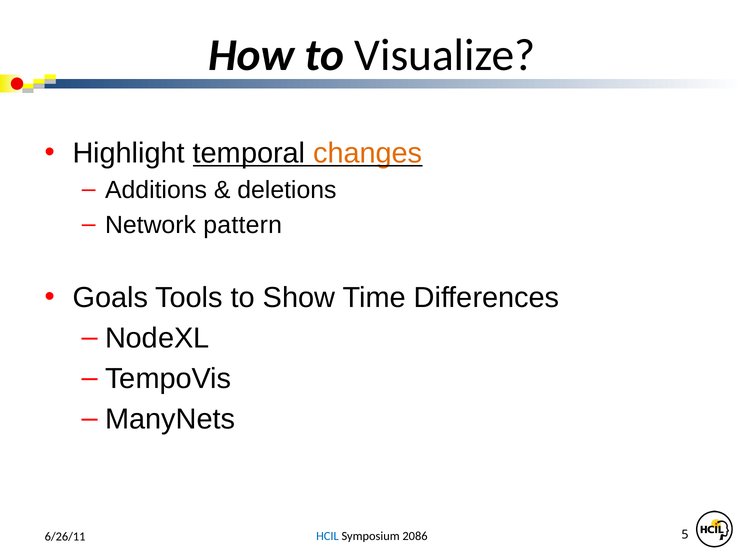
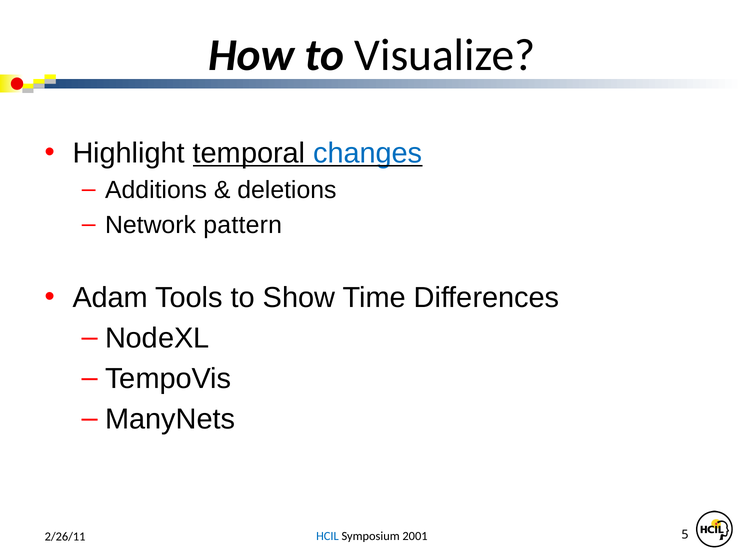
changes colour: orange -> blue
Goals: Goals -> Adam
2086: 2086 -> 2001
6/26/11: 6/26/11 -> 2/26/11
